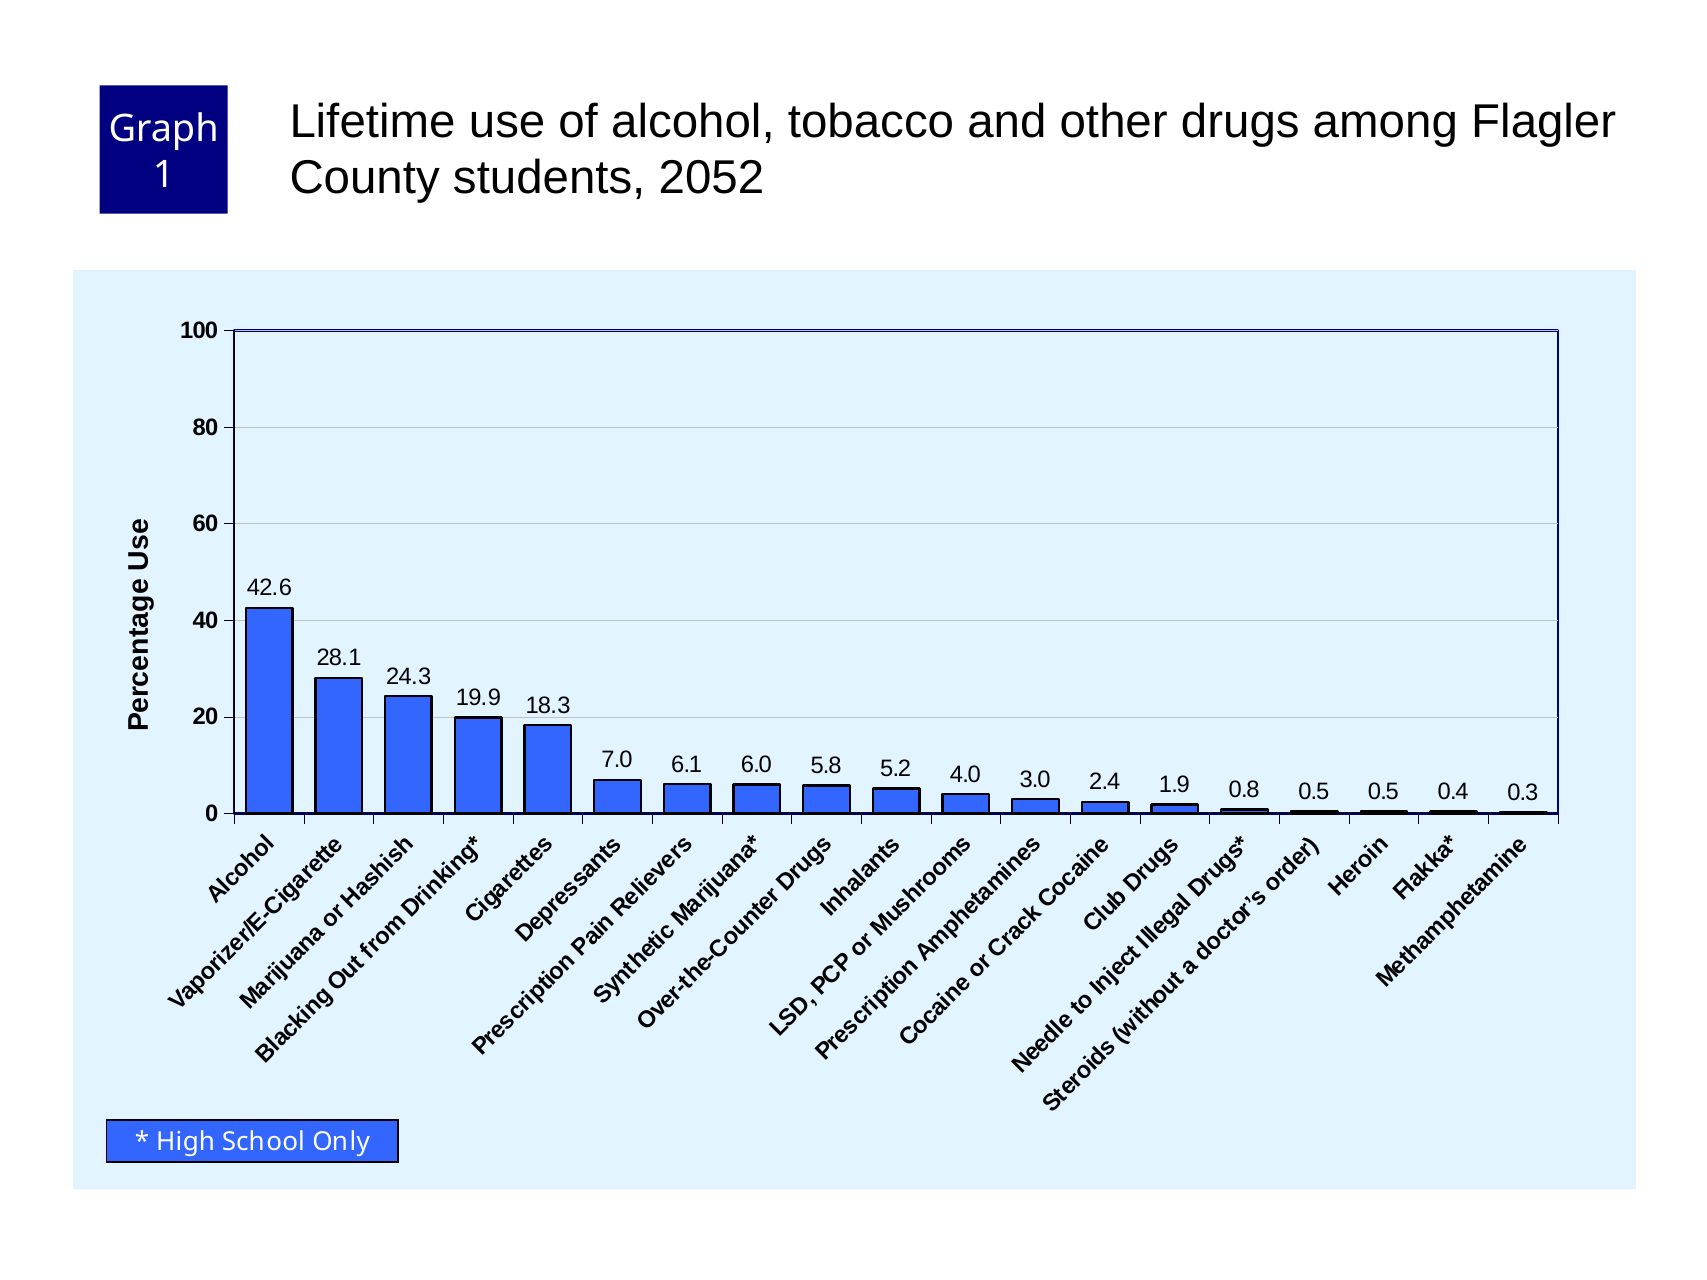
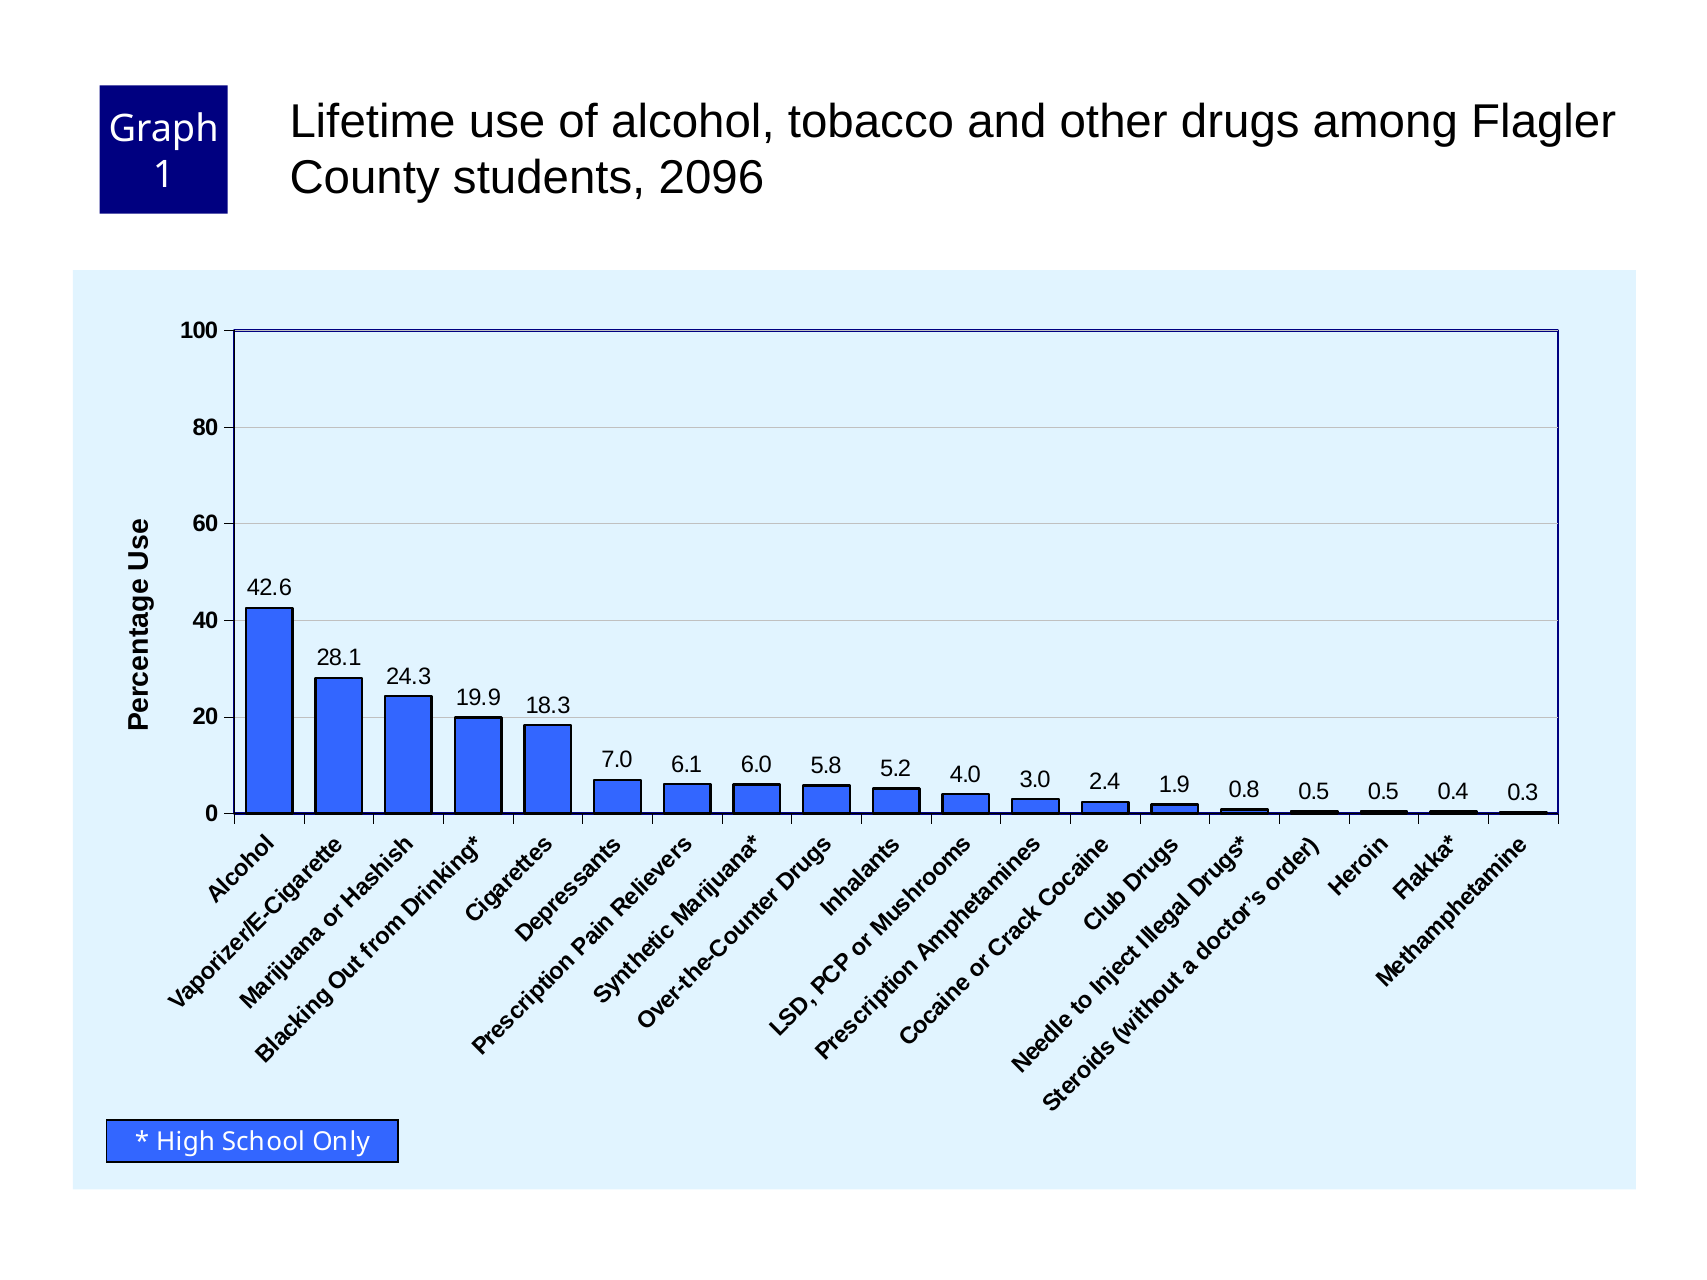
2052: 2052 -> 2096
